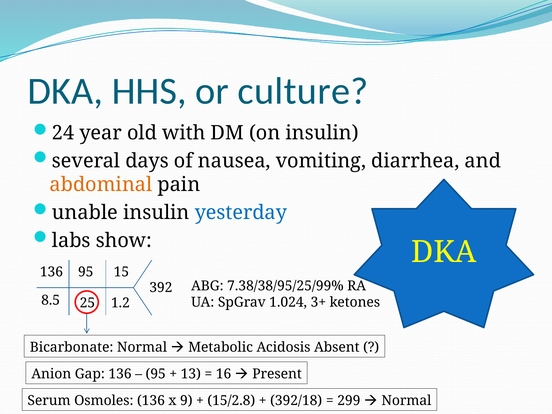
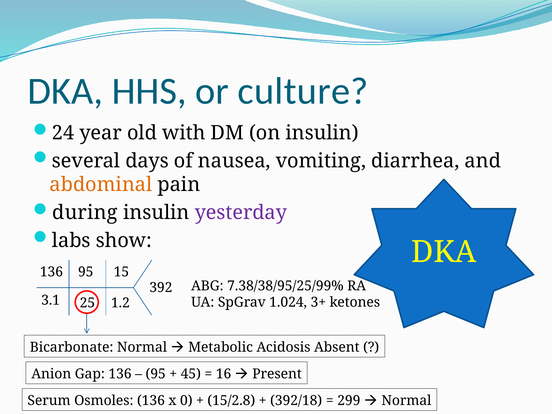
unable: unable -> during
yesterday colour: blue -> purple
8.5: 8.5 -> 3.1
13: 13 -> 45
9: 9 -> 0
